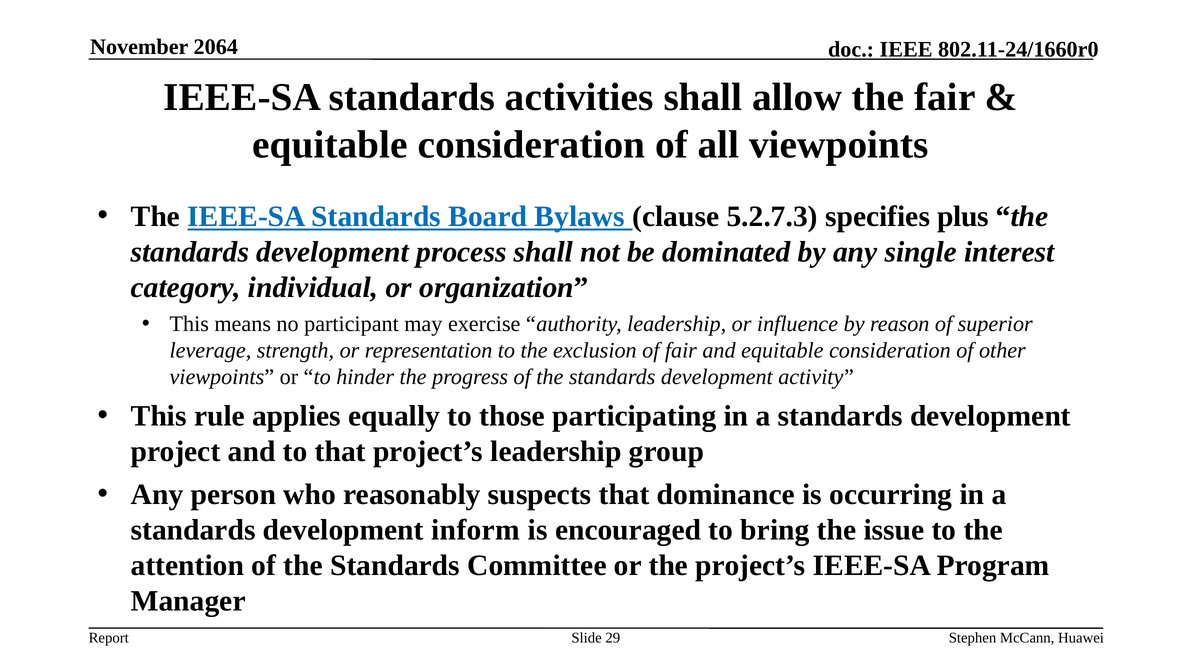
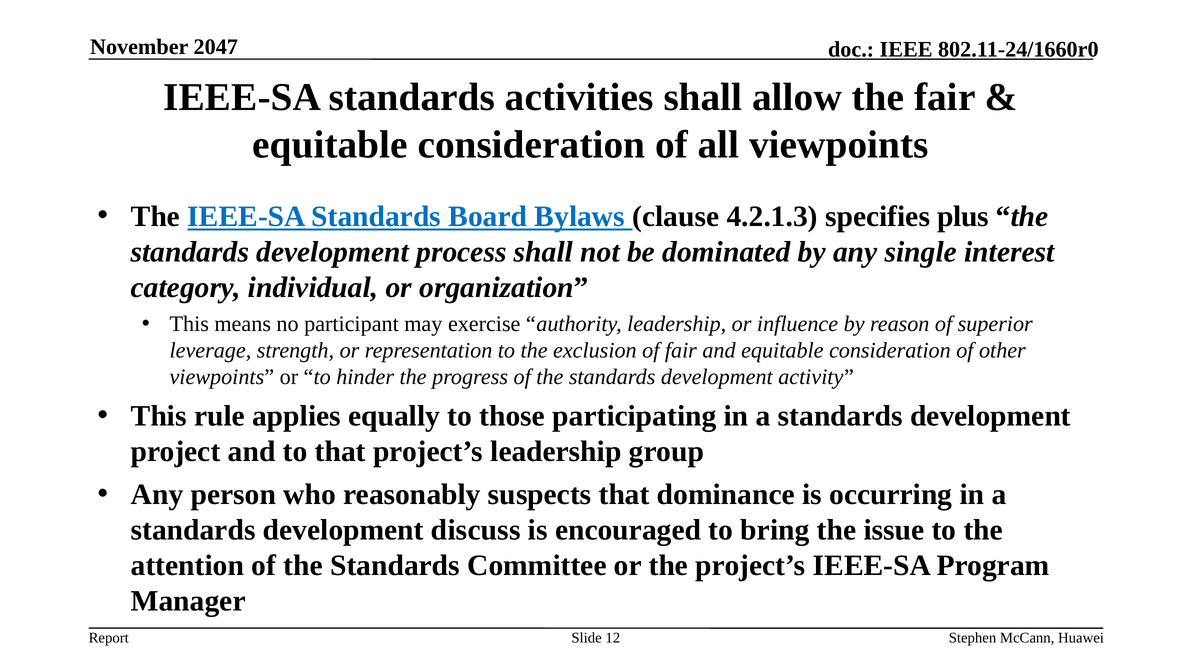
2064: 2064 -> 2047
5.2.7.3: 5.2.7.3 -> 4.2.1.3
inform: inform -> discuss
29: 29 -> 12
